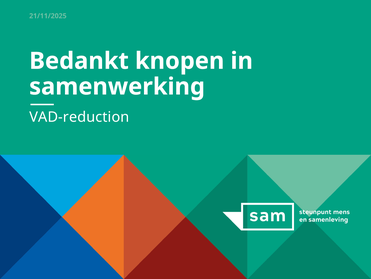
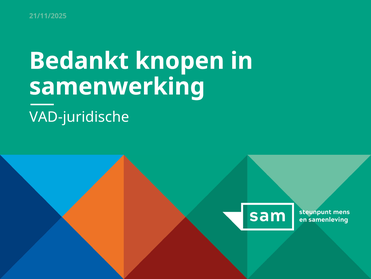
VAD-reduction: VAD-reduction -> VAD-juridische
